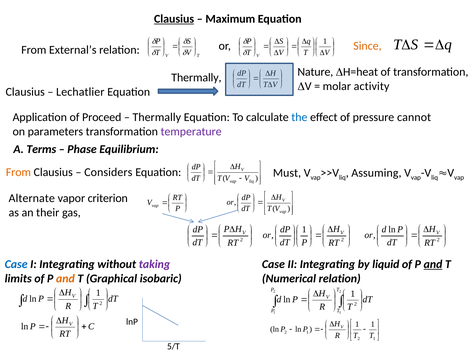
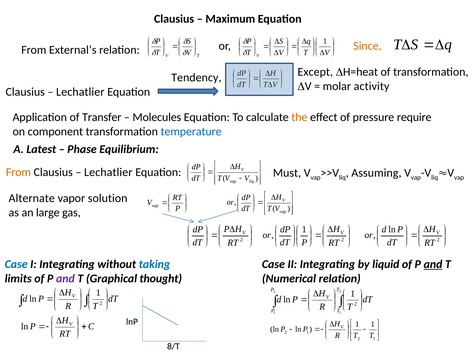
Clausius at (174, 19) underline: present -> none
Nature: Nature -> Except
Thermally at (196, 78): Thermally -> Tendency
Proceed: Proceed -> Transfer
Thermally at (157, 117): Thermally -> Molecules
the colour: blue -> orange
cannot: cannot -> require
parameters: parameters -> component
temperature colour: purple -> blue
Terms: Terms -> Latest
Considers at (108, 172): Considers -> Lechatlier
criterion: criterion -> solution
their: their -> large
taking colour: purple -> blue
and at (65, 278) colour: orange -> purple
isobaric: isobaric -> thought
5/T: 5/T -> 8/T
